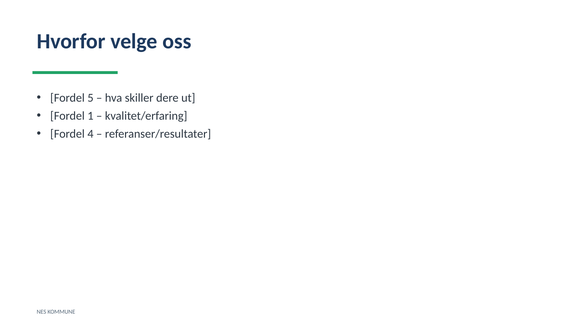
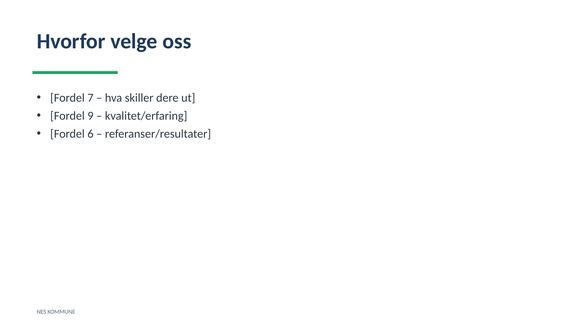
5: 5 -> 7
1: 1 -> 9
4: 4 -> 6
